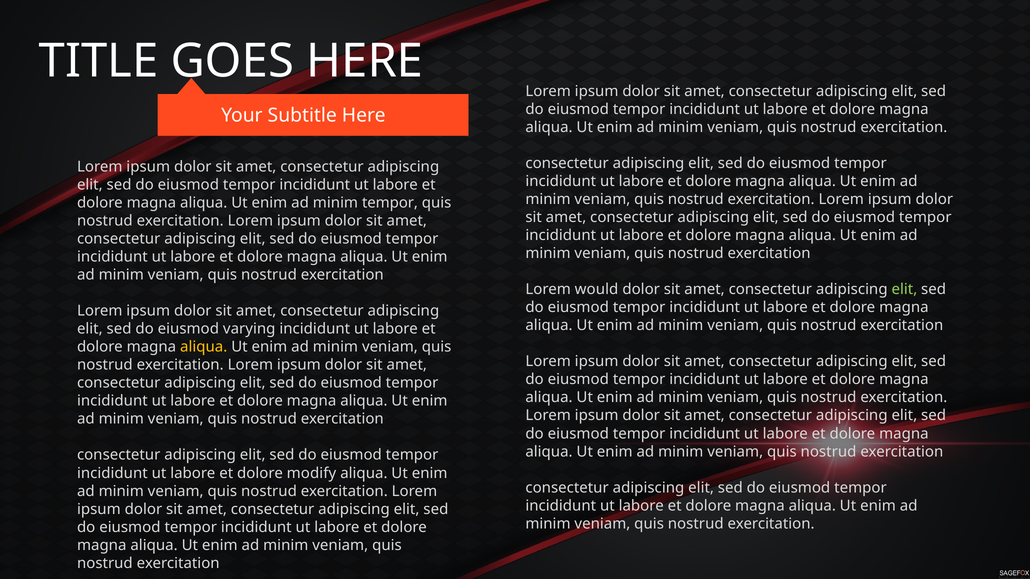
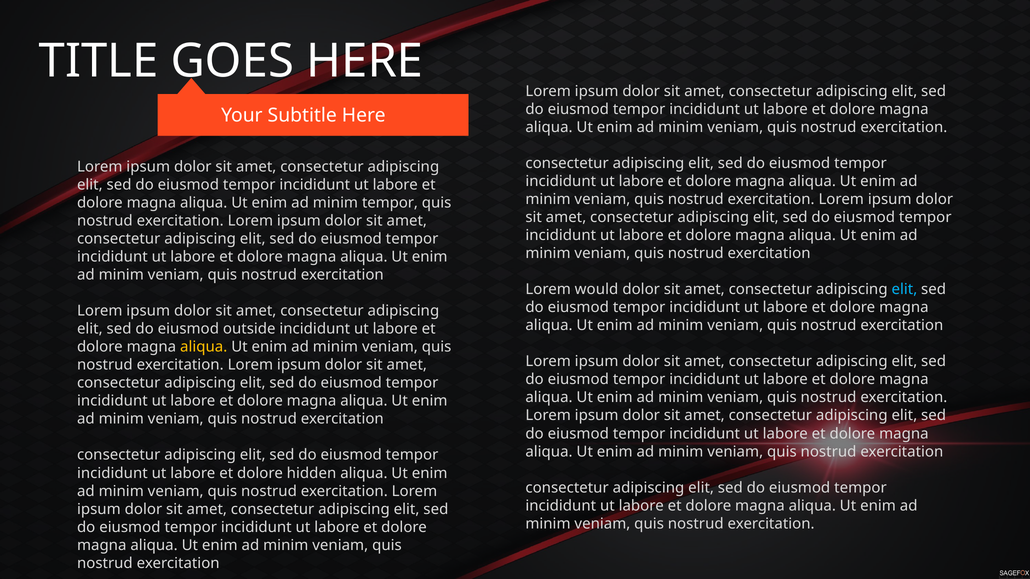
elit at (904, 290) colour: light green -> light blue
varying: varying -> outside
modify: modify -> hidden
